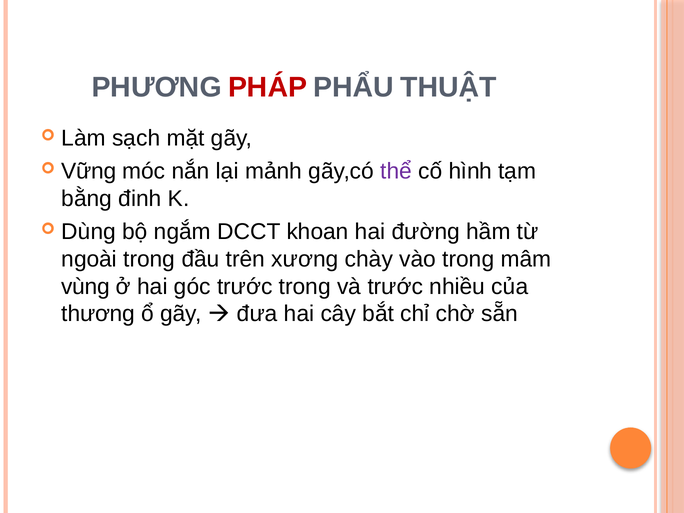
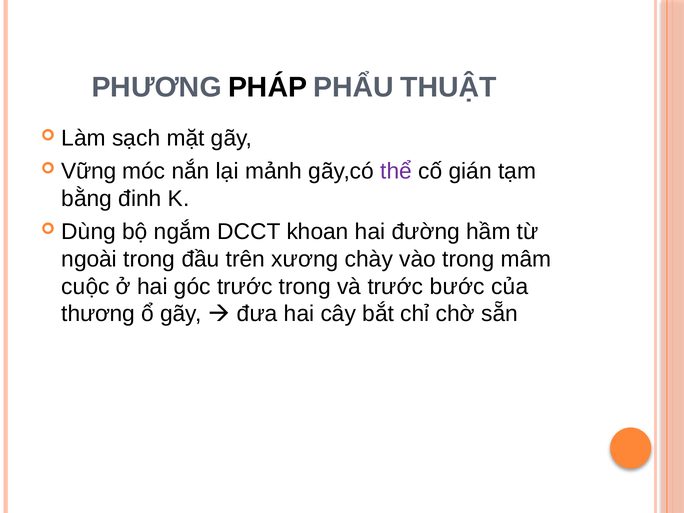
PHÁP colour: red -> black
hình: hình -> gián
vùng: vùng -> cuộc
nhiều: nhiều -> bước
